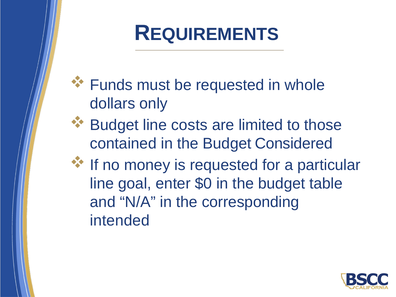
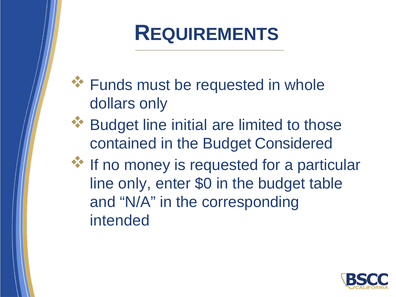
costs: costs -> initial
line goal: goal -> only
